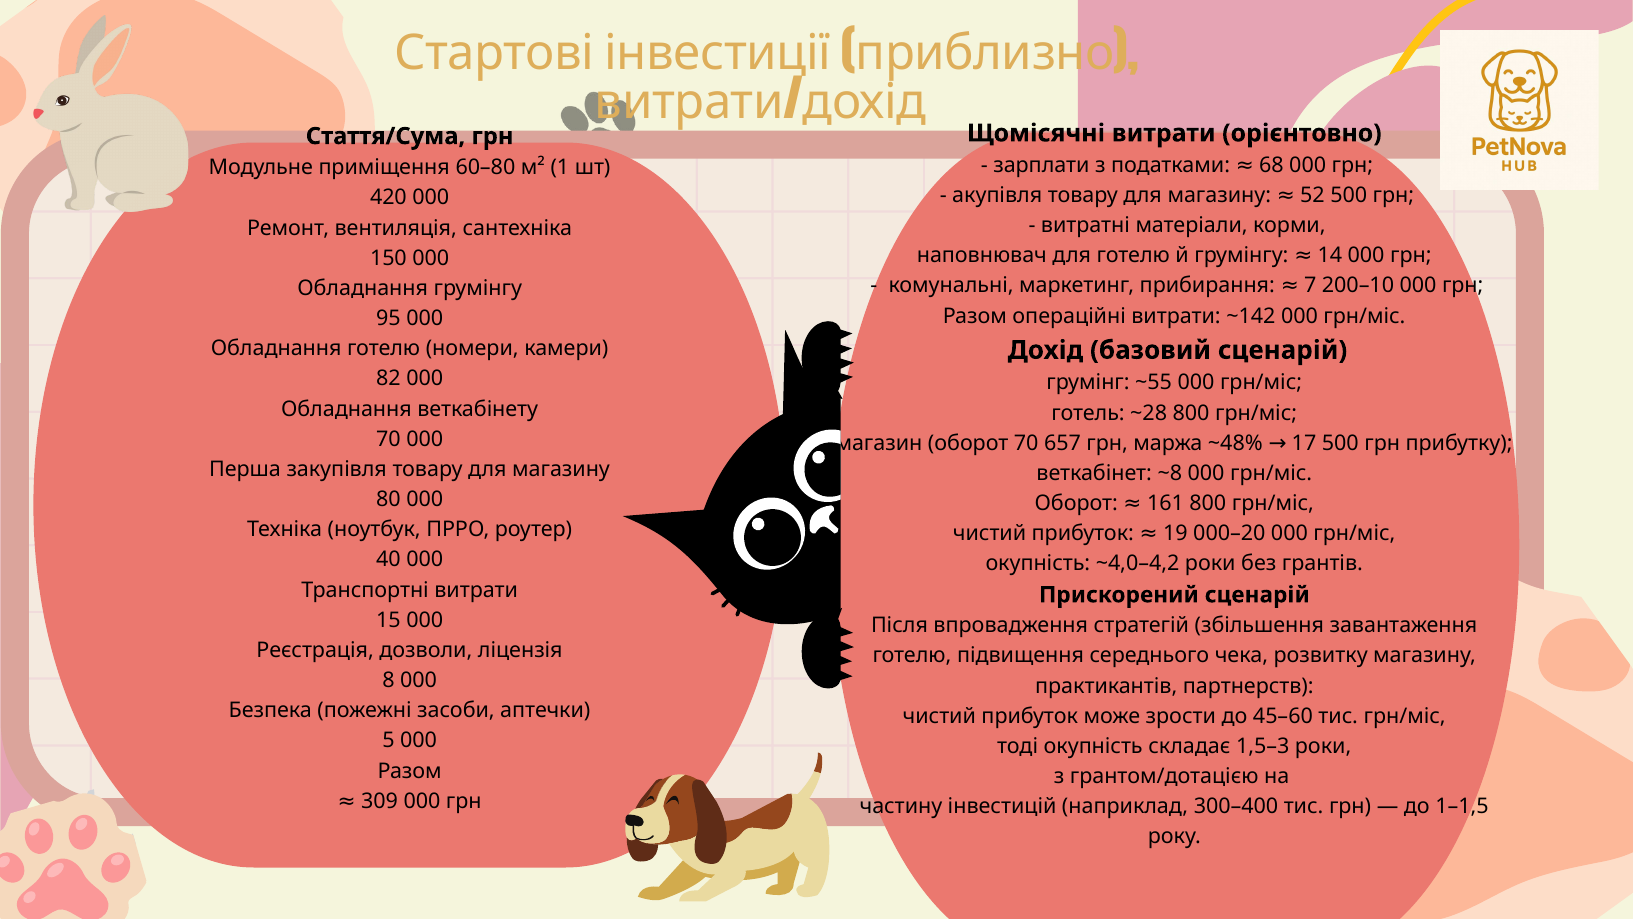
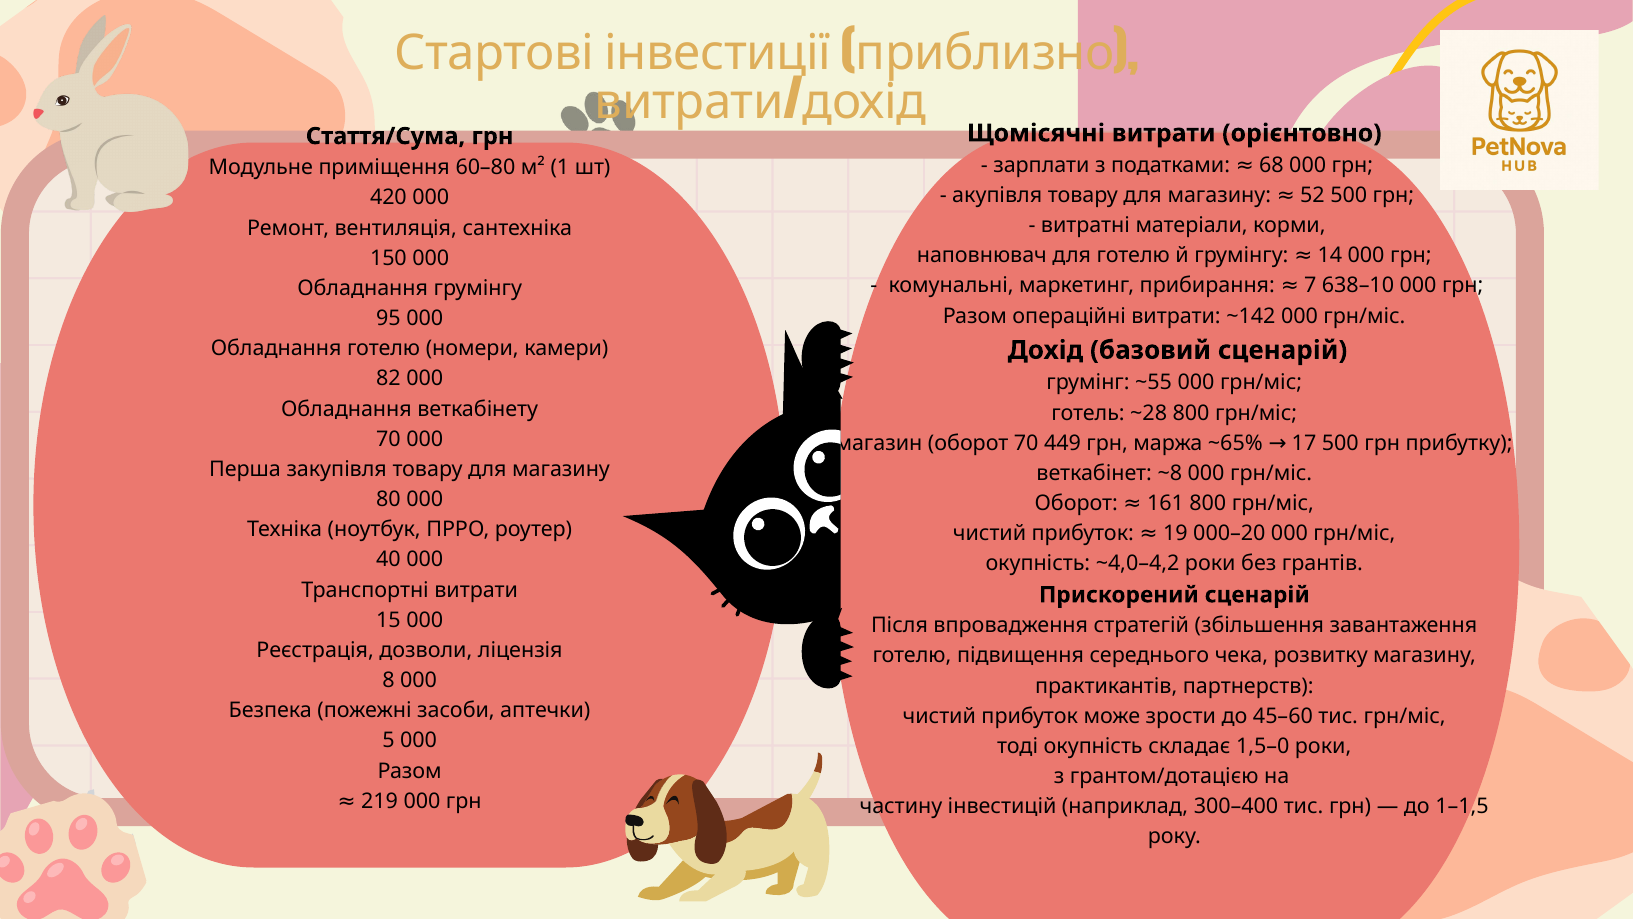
200–10: 200–10 -> 638–10
657: 657 -> 449
~48%: ~48% -> ~65%
1,5–3: 1,5–3 -> 1,5–0
309: 309 -> 219
